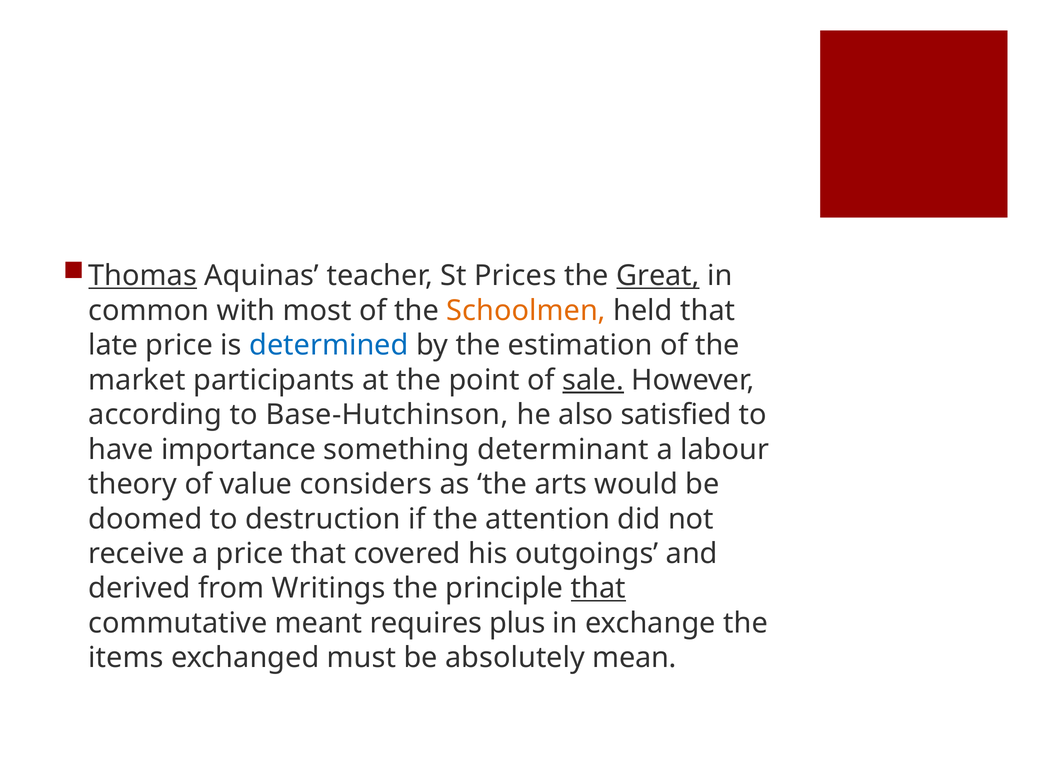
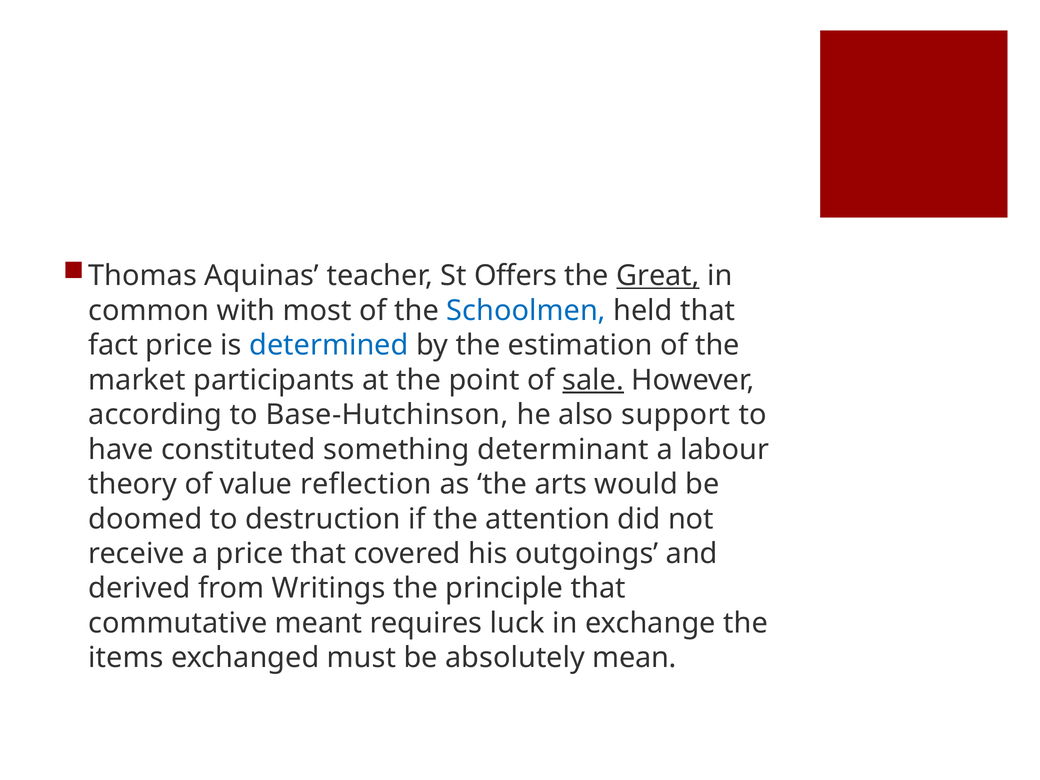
Thomas underline: present -> none
Prices: Prices -> Offers
Schoolmen colour: orange -> blue
late: late -> fact
satisfied: satisfied -> support
importance: importance -> constituted
considers: considers -> reflection
that at (598, 588) underline: present -> none
plus: plus -> luck
